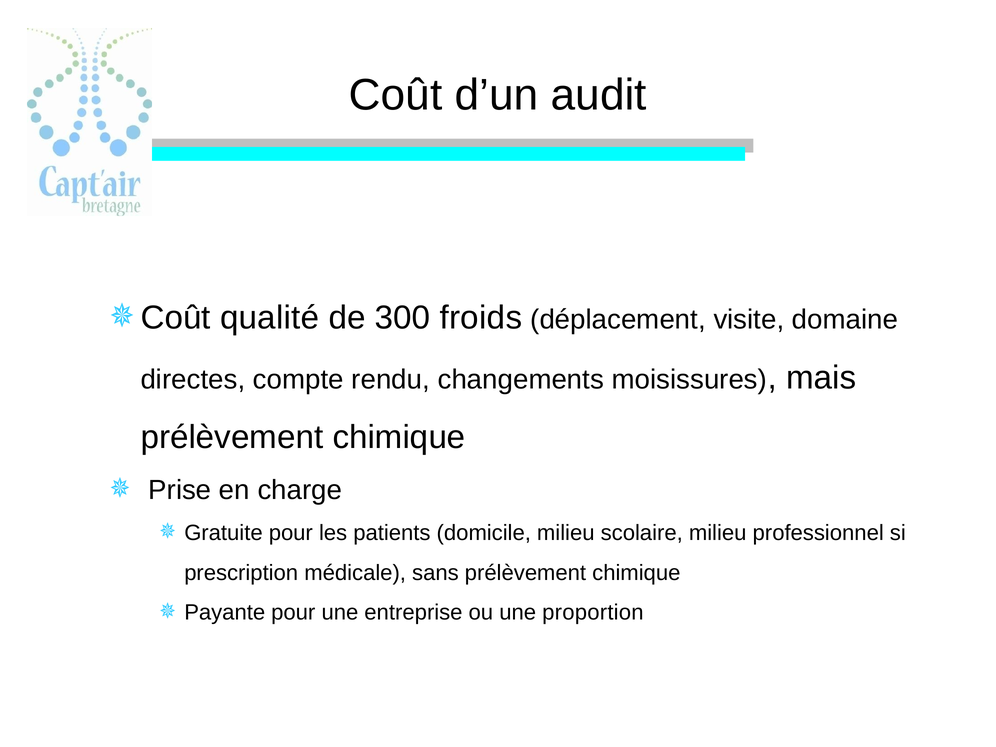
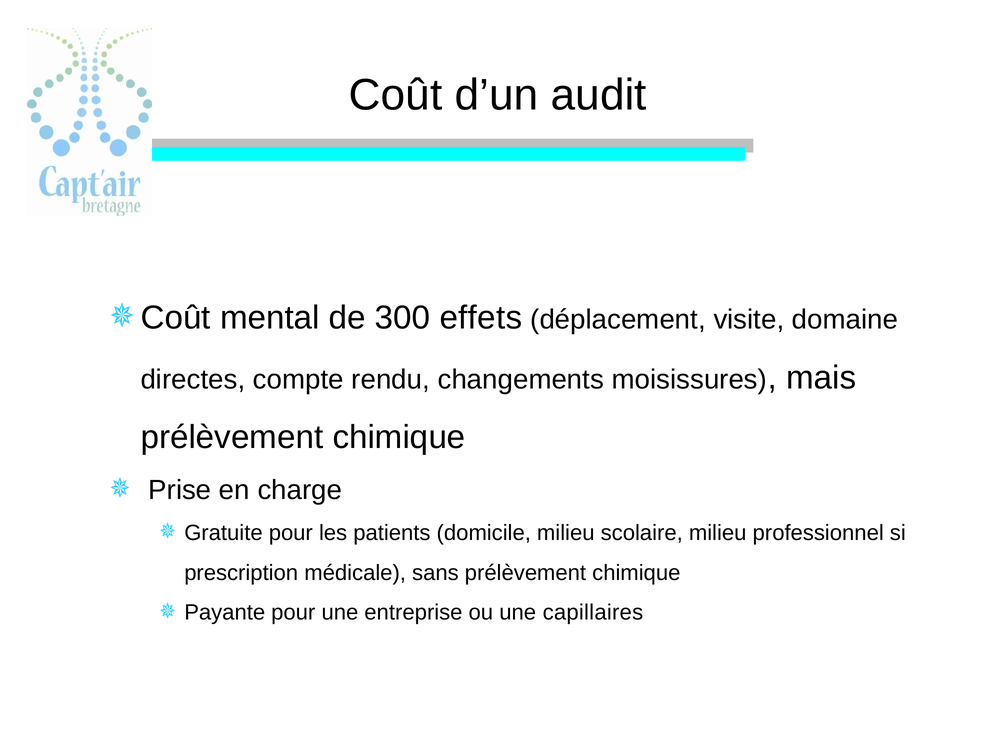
qualité: qualité -> mental
froids: froids -> effets
proportion: proportion -> capillaires
